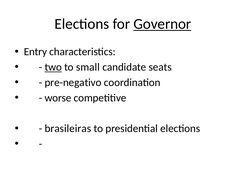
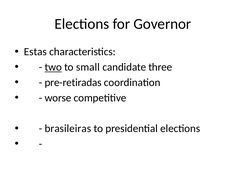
Governor underline: present -> none
Entry: Entry -> Estas
seats: seats -> three
pre-negativo: pre-negativo -> pre-retiradas
